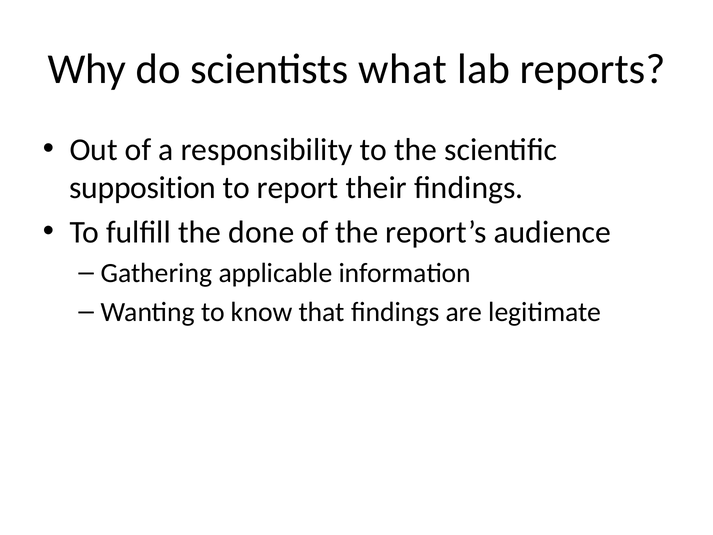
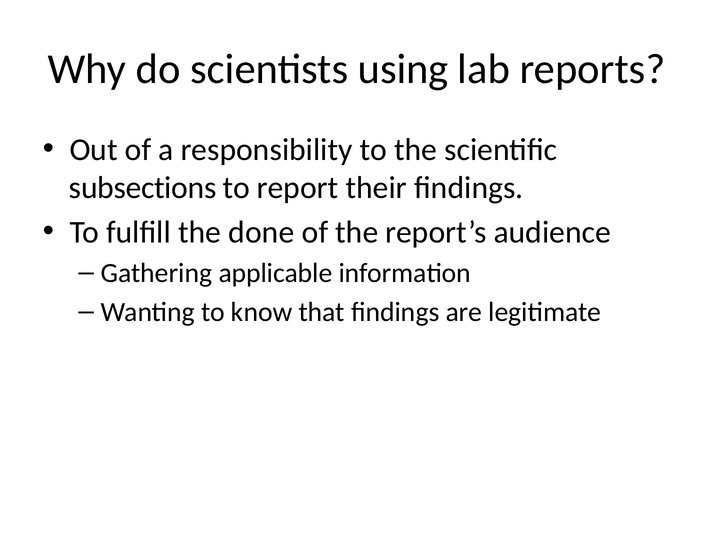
what: what -> using
supposition: supposition -> subsections
